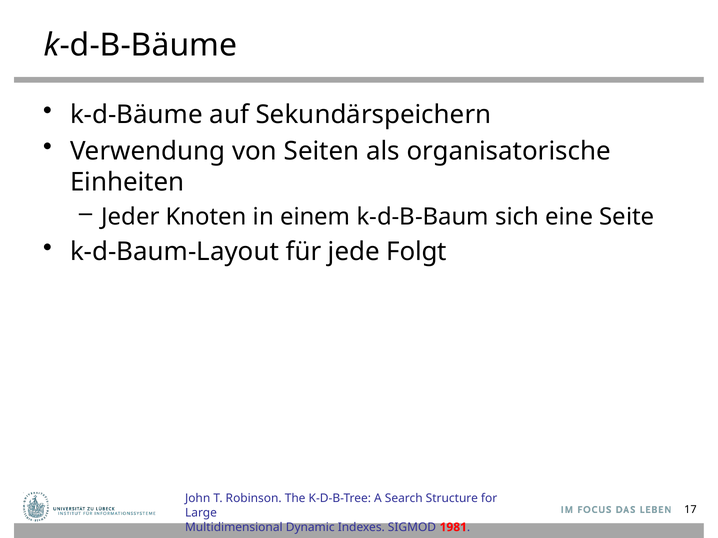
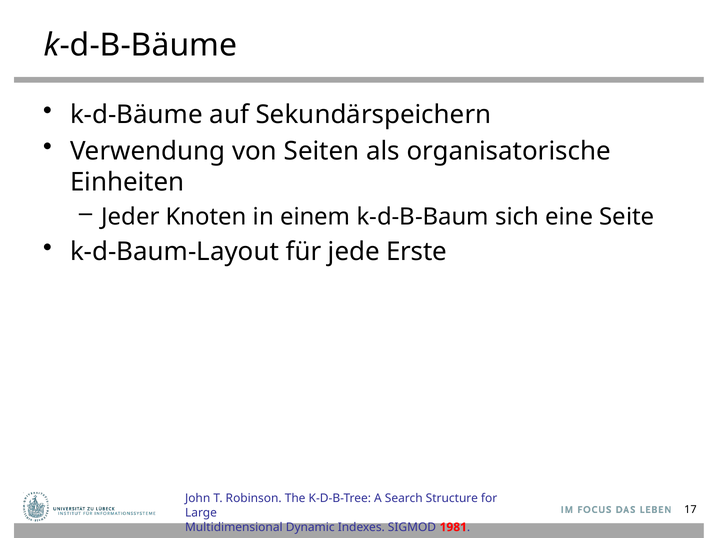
Folgt: Folgt -> Erste
